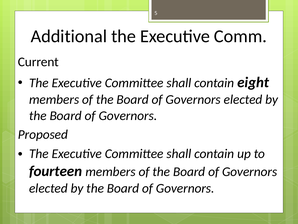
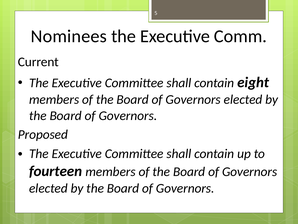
Additional: Additional -> Nominees
